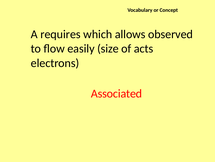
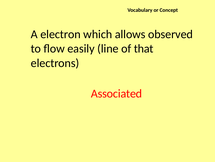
requires: requires -> electron
size: size -> line
acts: acts -> that
